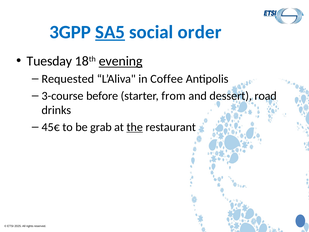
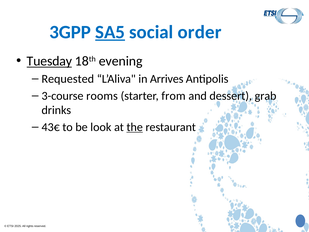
Tuesday underline: none -> present
evening underline: present -> none
Coffee: Coffee -> Arrives
before: before -> rooms
road: road -> grab
45€: 45€ -> 43€
grab: grab -> look
